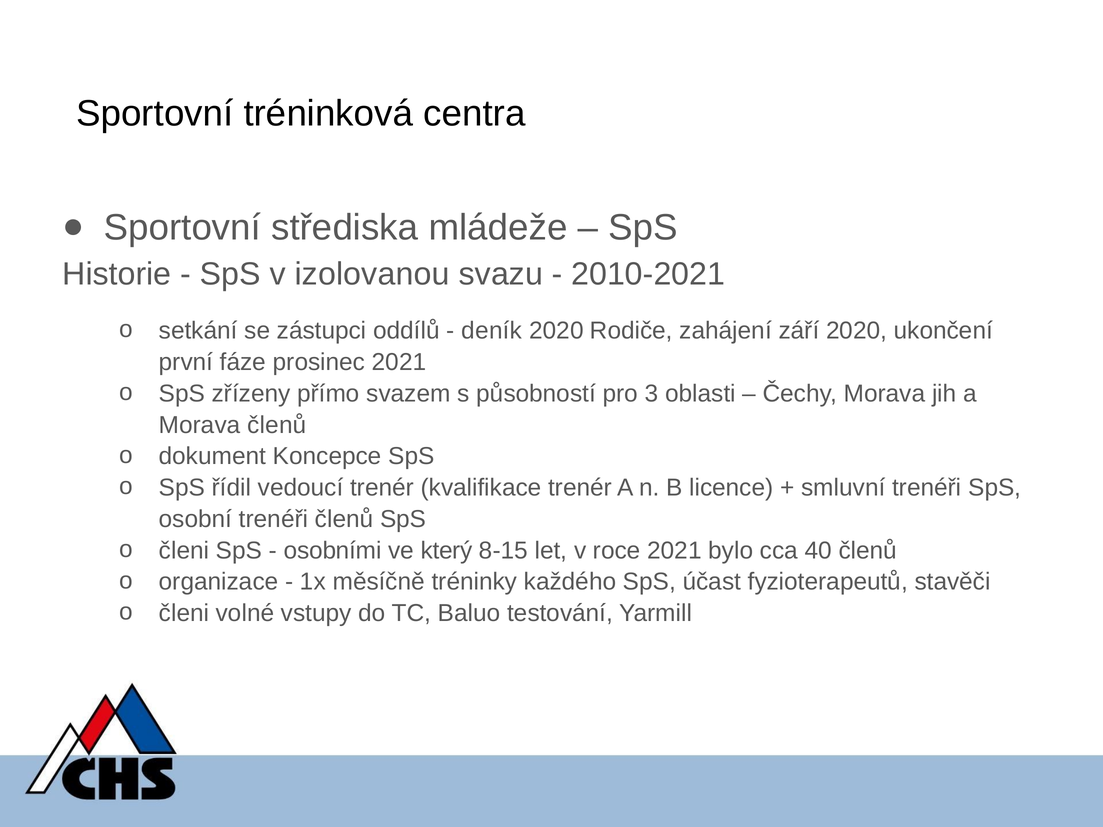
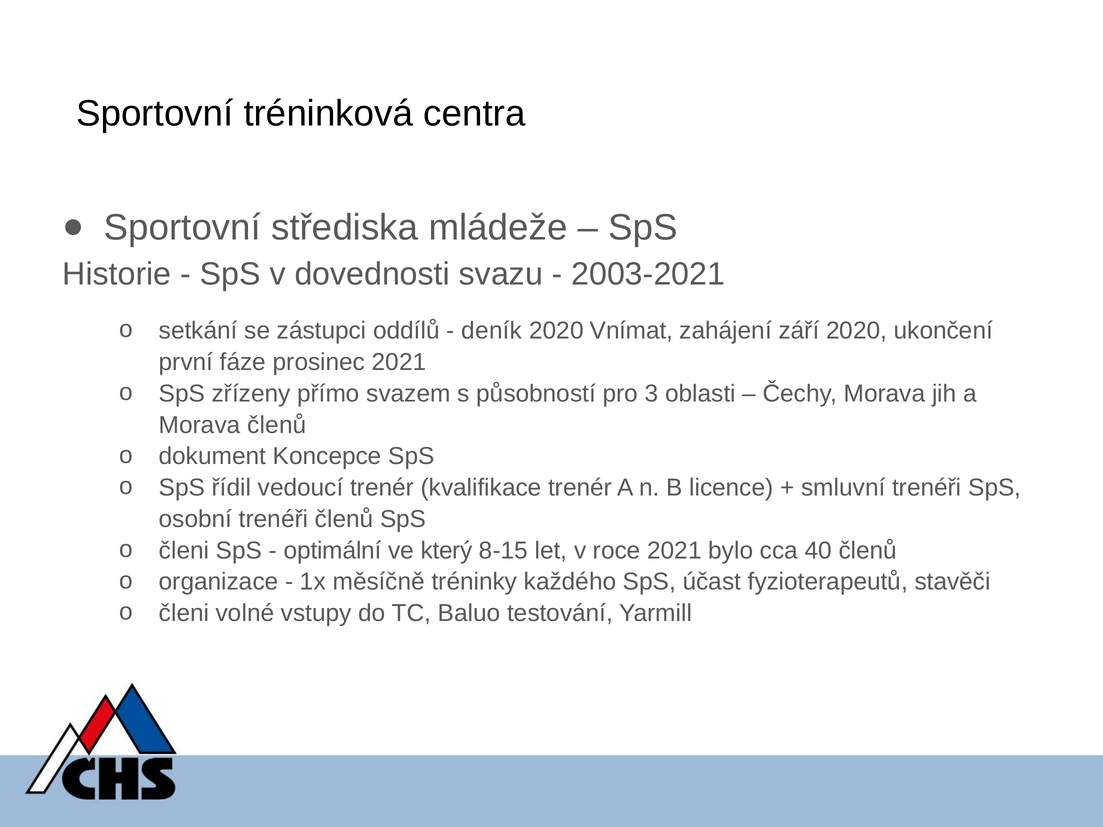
izolovanou: izolovanou -> dovednosti
2010-2021: 2010-2021 -> 2003-2021
Rodiče: Rodiče -> Vnímat
osobními: osobními -> optimální
